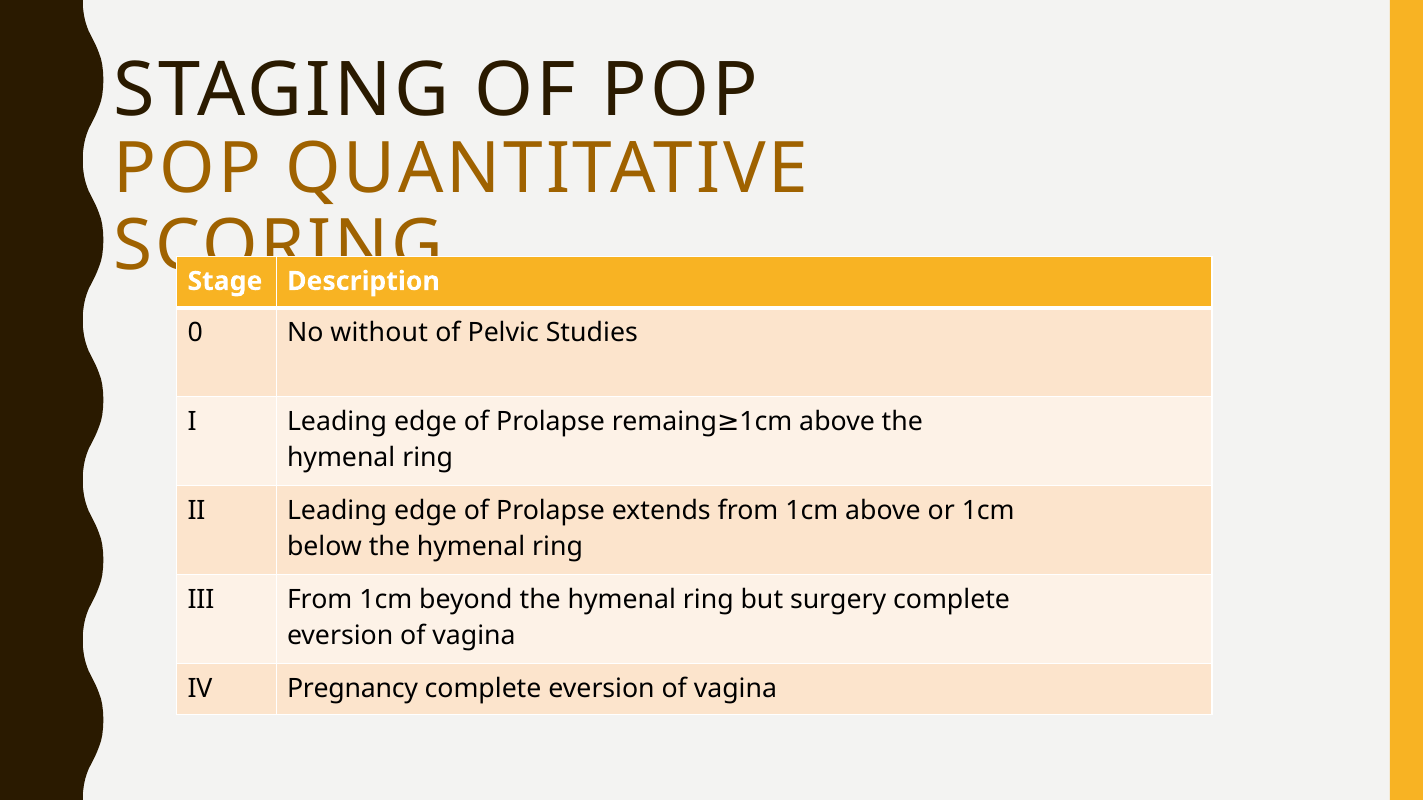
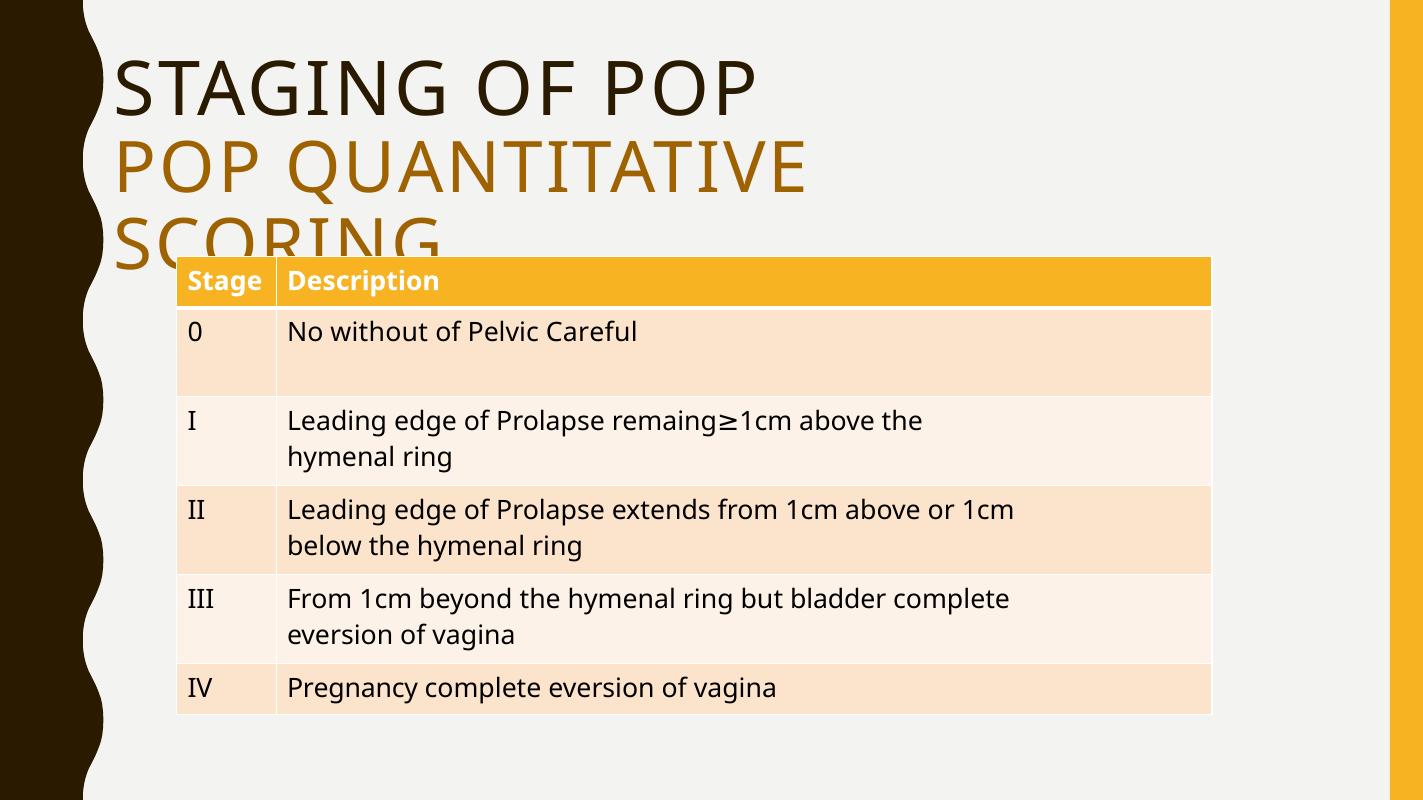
Studies: Studies -> Careful
surgery: surgery -> bladder
